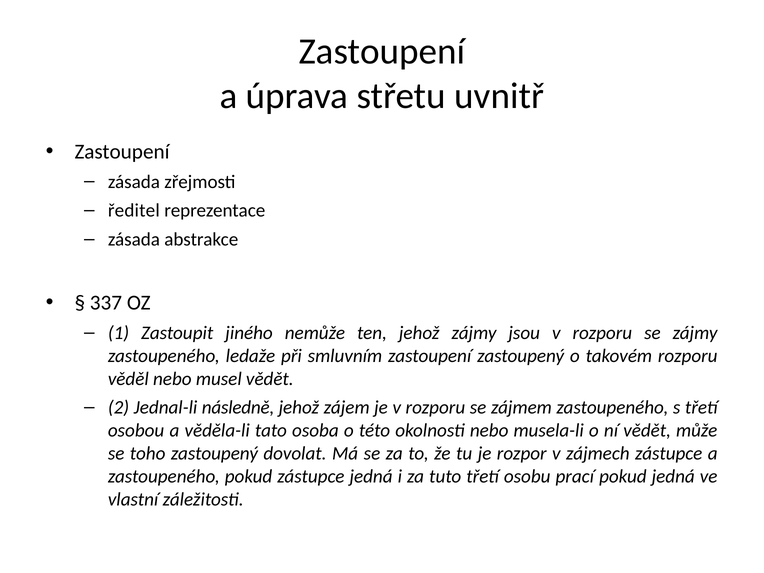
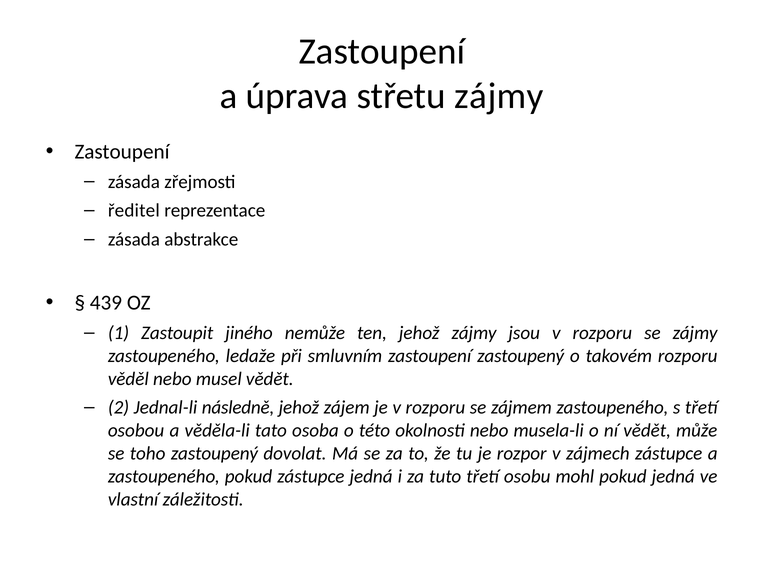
střetu uvnitř: uvnitř -> zájmy
337: 337 -> 439
prací: prací -> mohl
